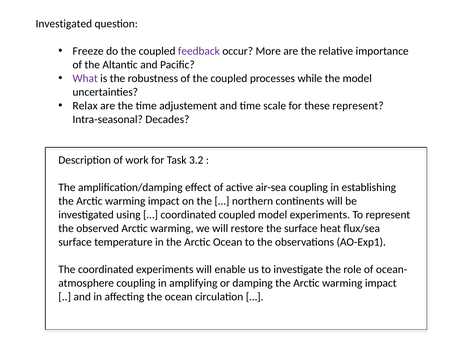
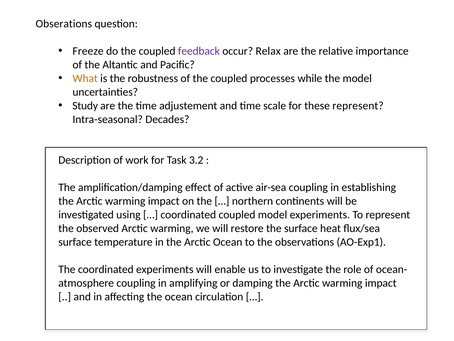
Investigated at (64, 24): Investigated -> Obserations
More: More -> Relax
What colour: purple -> orange
Relax: Relax -> Study
